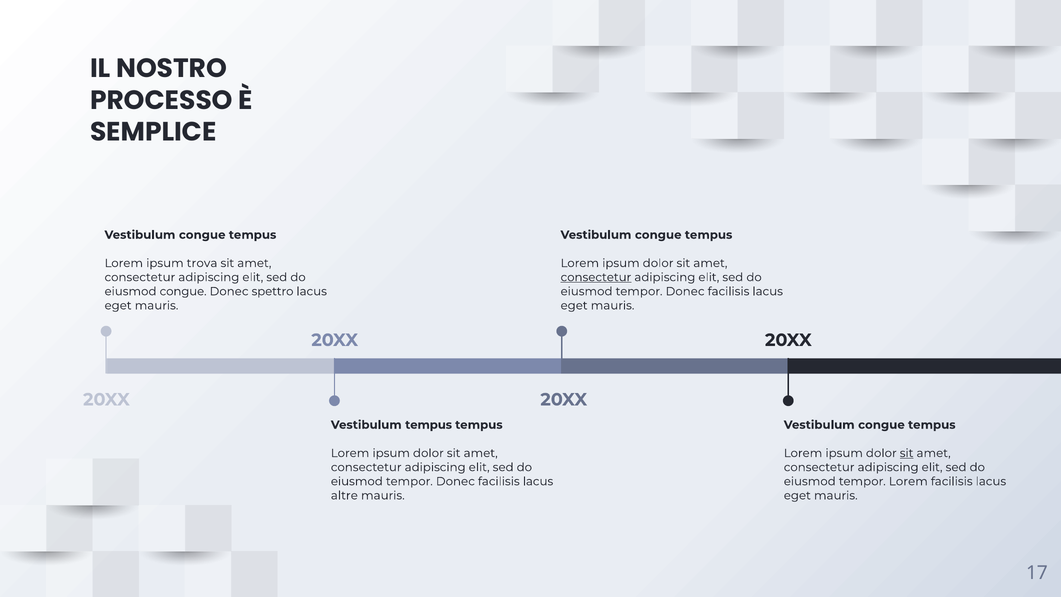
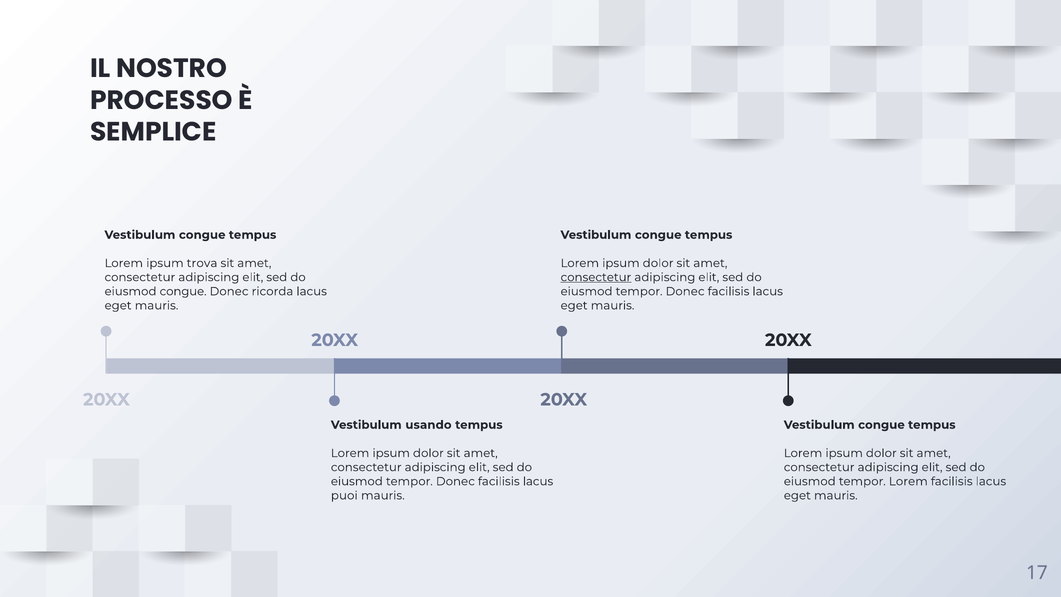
spettro: spettro -> ricorda
Vestibulum tempus: tempus -> usando
sit at (907, 453) underline: present -> none
altre: altre -> puoi
